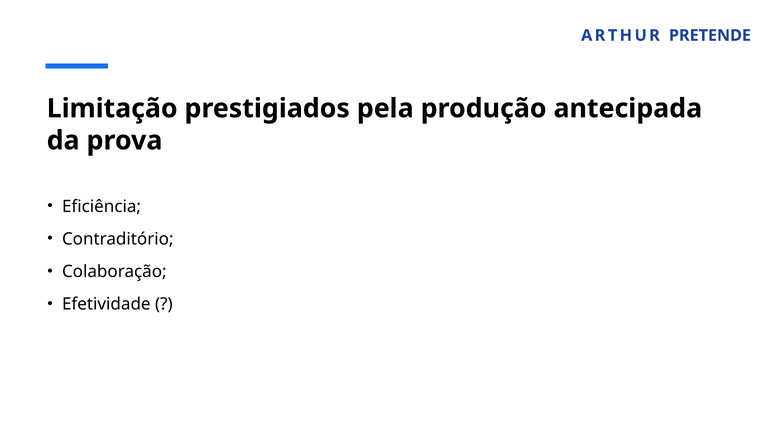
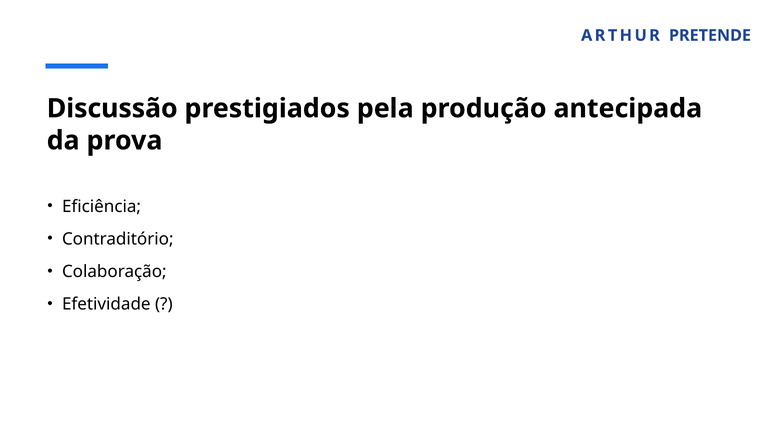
Limitação: Limitação -> Discussão
